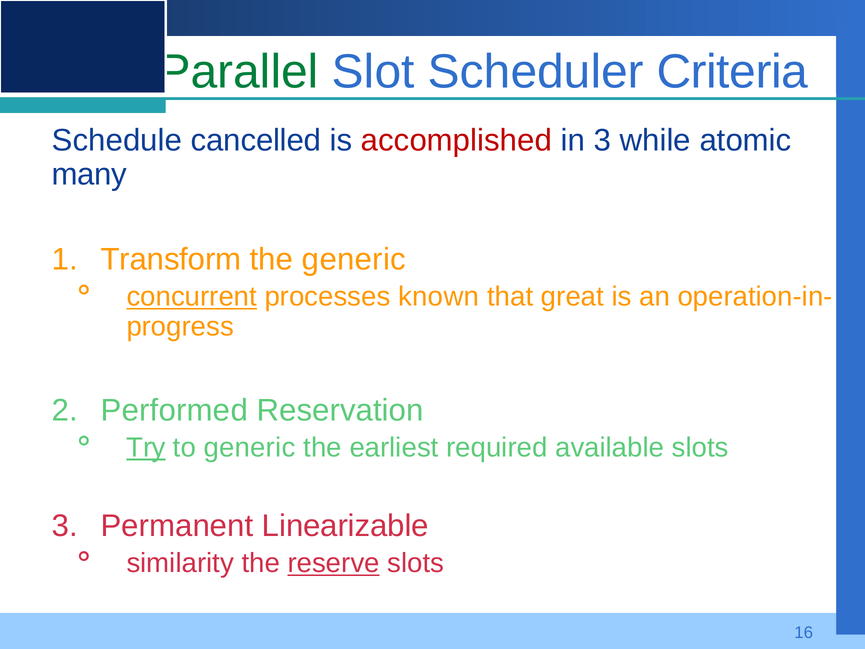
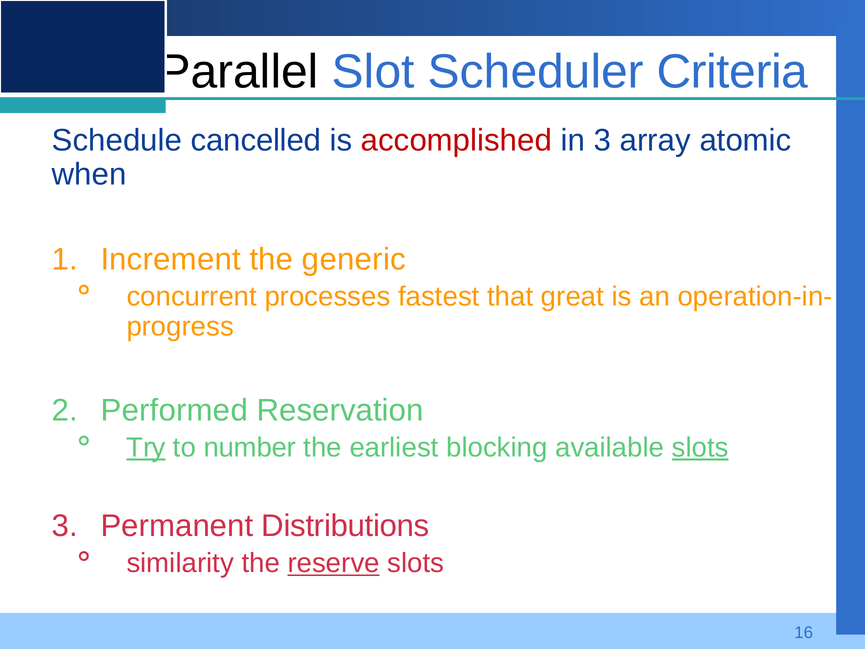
Parallel colour: green -> black
while: while -> array
many: many -> when
Transform: Transform -> Increment
concurrent underline: present -> none
known: known -> fastest
to generic: generic -> number
required: required -> blocking
slots at (700, 447) underline: none -> present
Linearizable: Linearizable -> Distributions
